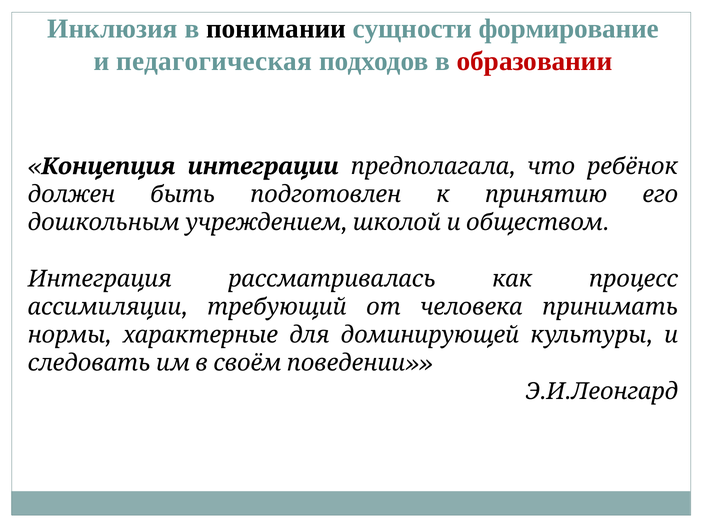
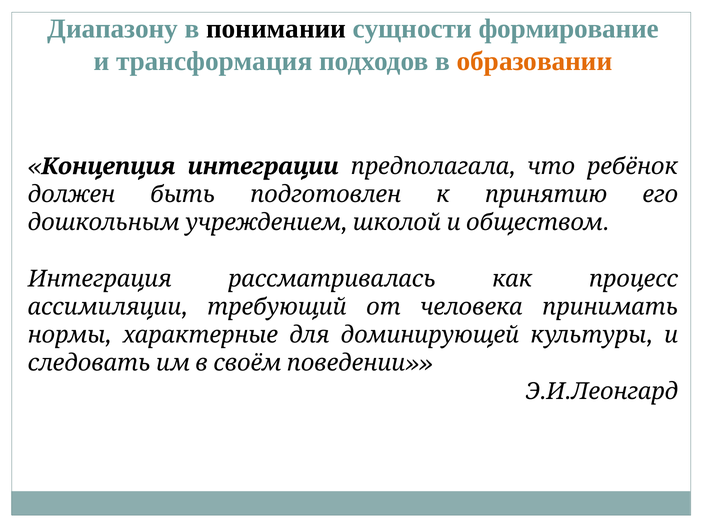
Инклюзия: Инклюзия -> Диапазону
педагогическая: педагогическая -> трансформация
образовании colour: red -> orange
